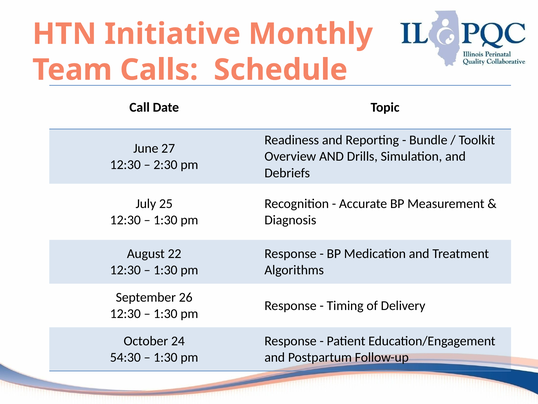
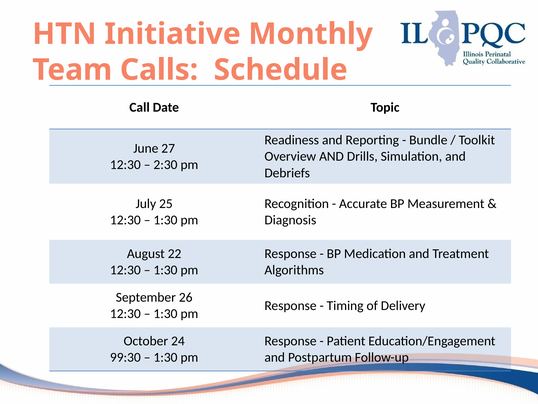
54:30: 54:30 -> 99:30
